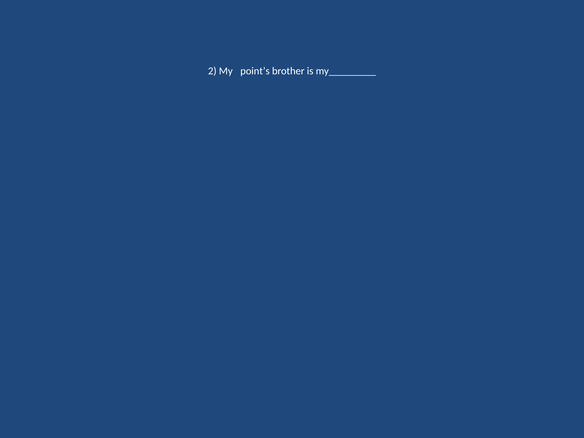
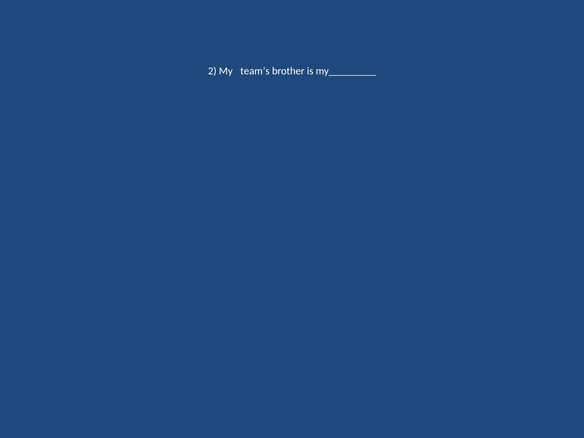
point’s: point’s -> team’s
